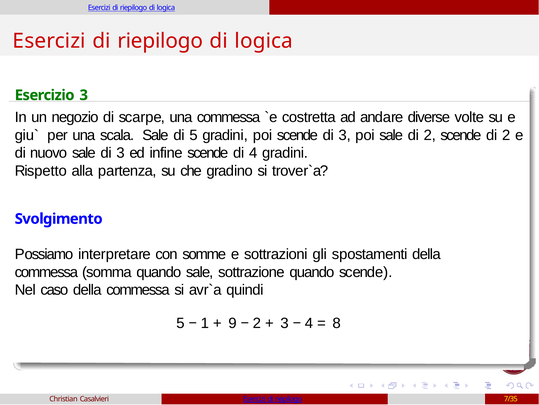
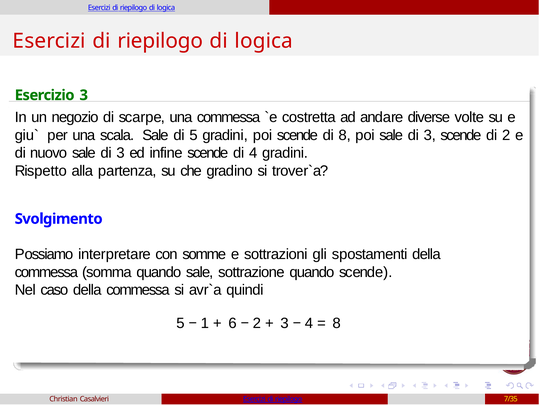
scende di 3: 3 -> 8
poi sale di 2: 2 -> 3
9: 9 -> 6
